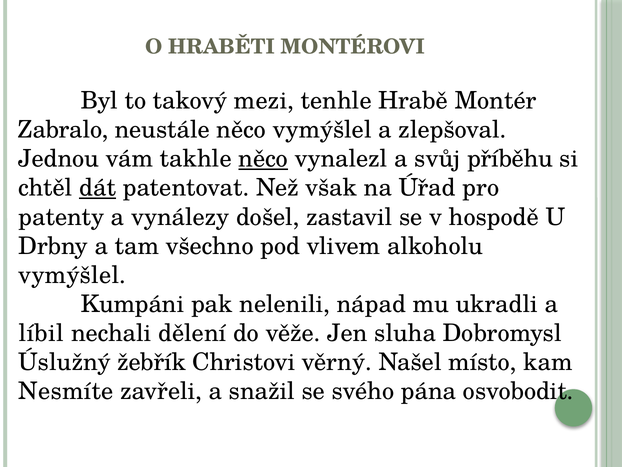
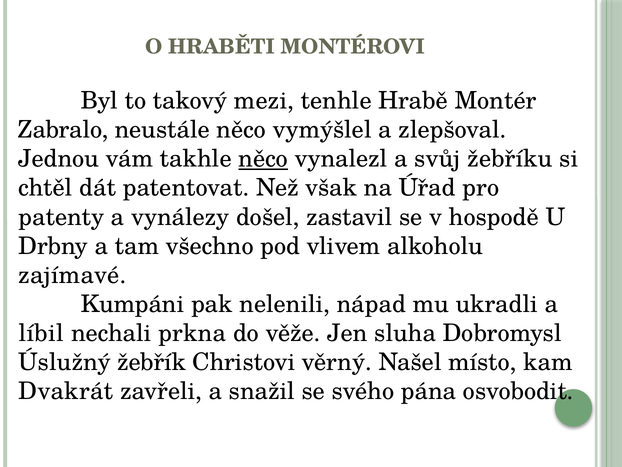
příběhu: příběhu -> žebříku
dát underline: present -> none
vymýšlel at (72, 275): vymýšlel -> zajímavé
dělení: dělení -> prkna
Nesmíte: Nesmíte -> Dvakrát
